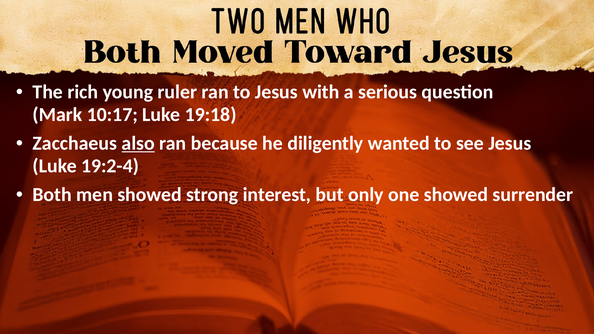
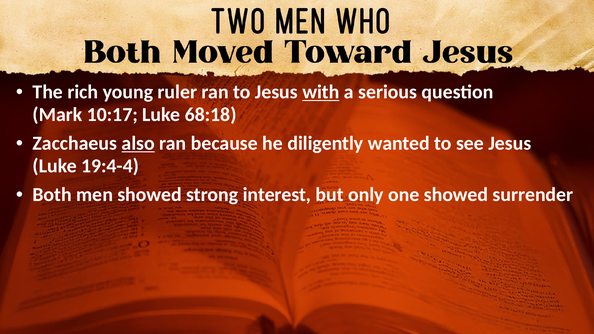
with underline: none -> present
19:18: 19:18 -> 68:18
19:2-4: 19:2-4 -> 19:4-4
